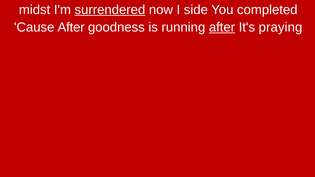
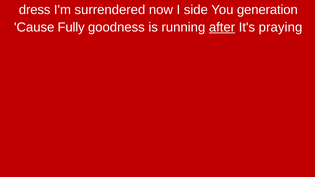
midst: midst -> dress
surrendered underline: present -> none
completed: completed -> generation
Cause After: After -> Fully
